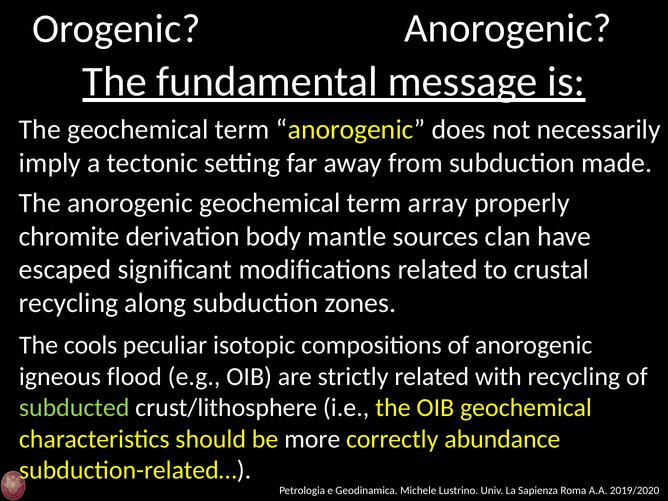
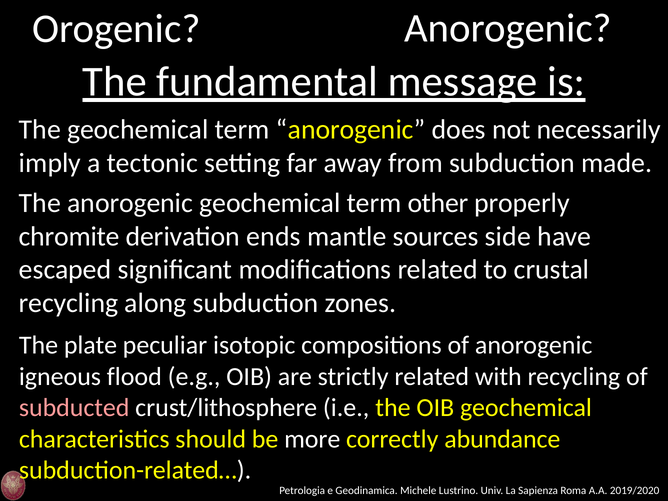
array: array -> other
body: body -> ends
clan: clan -> side
cools: cools -> plate
subducted colour: light green -> pink
